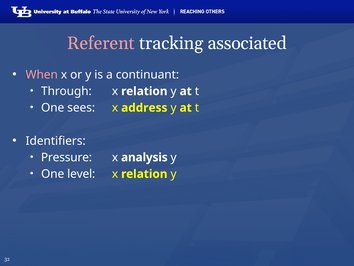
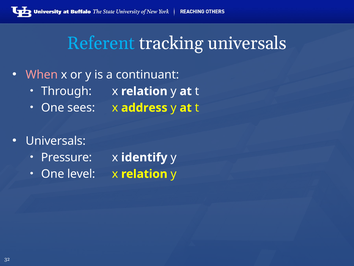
Referent colour: pink -> light blue
tracking associated: associated -> universals
Identifiers at (56, 141): Identifiers -> Universals
analysis: analysis -> identify
